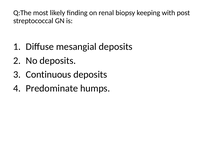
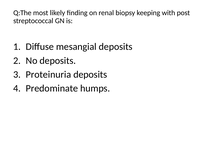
Continuous: Continuous -> Proteinuria
